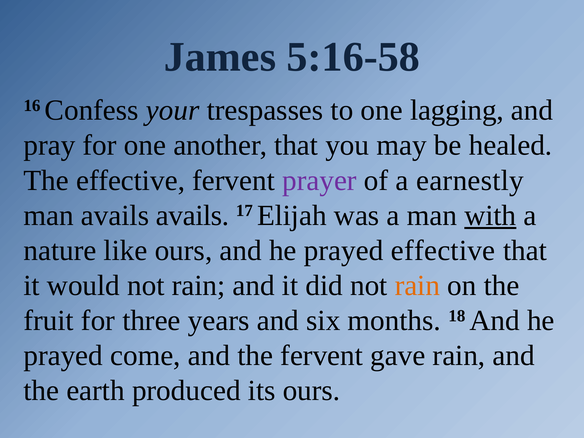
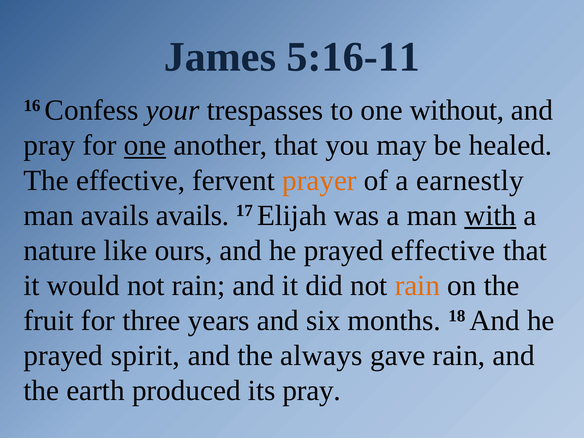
5:16-58: 5:16-58 -> 5:16-11
lagging: lagging -> without
one at (145, 145) underline: none -> present
prayer colour: purple -> orange
come: come -> spirit
the fervent: fervent -> always
its ours: ours -> pray
